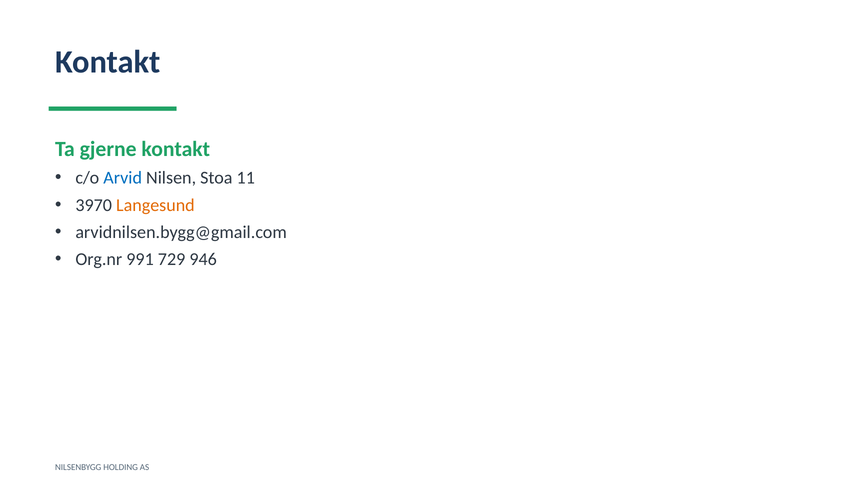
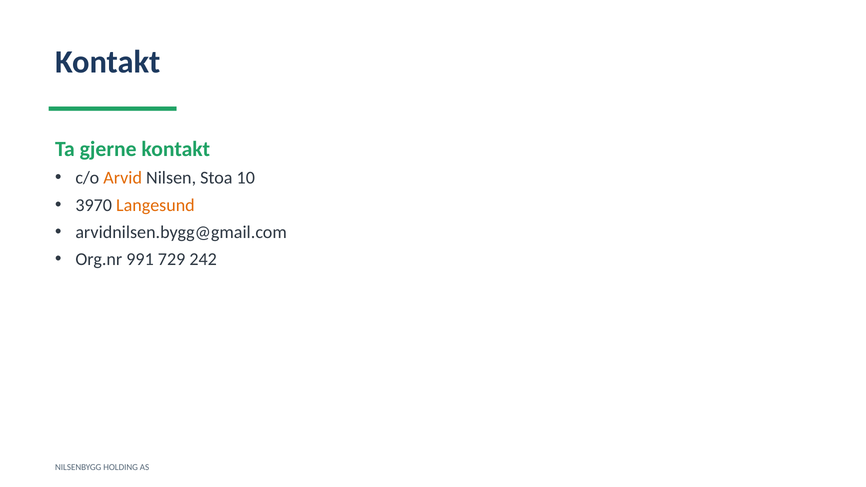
Arvid colour: blue -> orange
11: 11 -> 10
946: 946 -> 242
